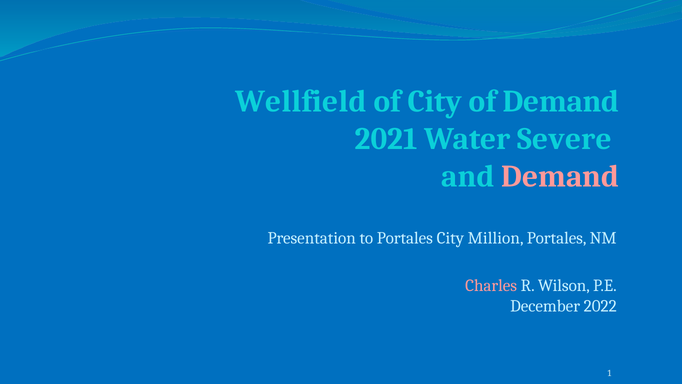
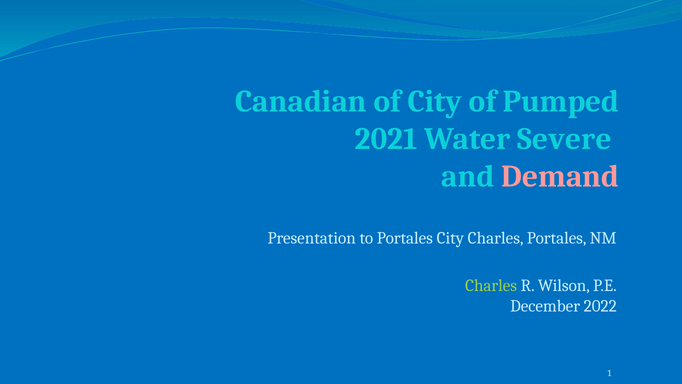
Wellfield: Wellfield -> Canadian
of Demand: Demand -> Pumped
City Million: Million -> Charles
Charles at (491, 286) colour: pink -> light green
